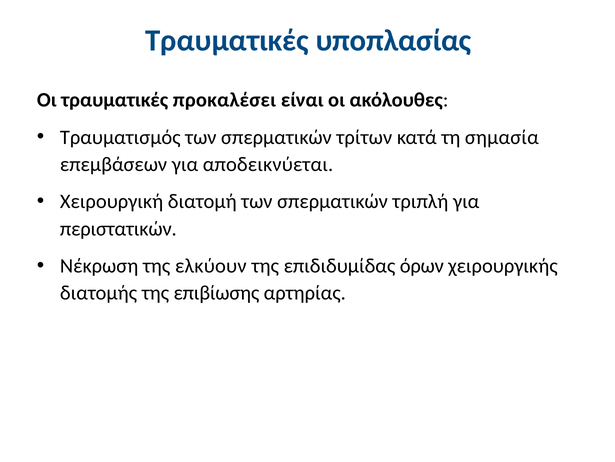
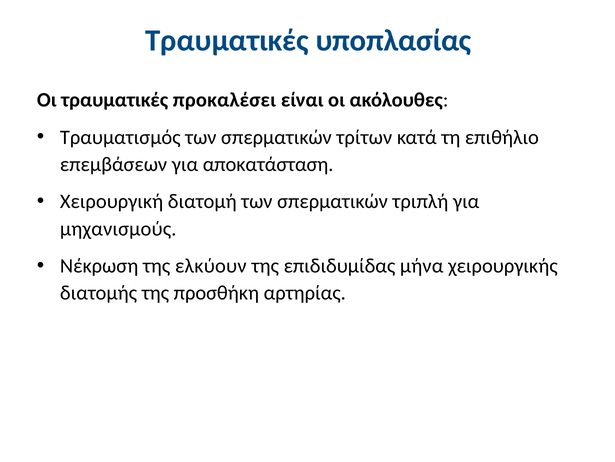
σημασία: σημασία -> επιθήλιο
αποδεικνύεται: αποδεικνύεται -> αποκατάσταση
περιστατικών: περιστατικών -> μηχανισμούς
όρων: όρων -> μήνα
επιβίωσης: επιβίωσης -> προσθήκη
